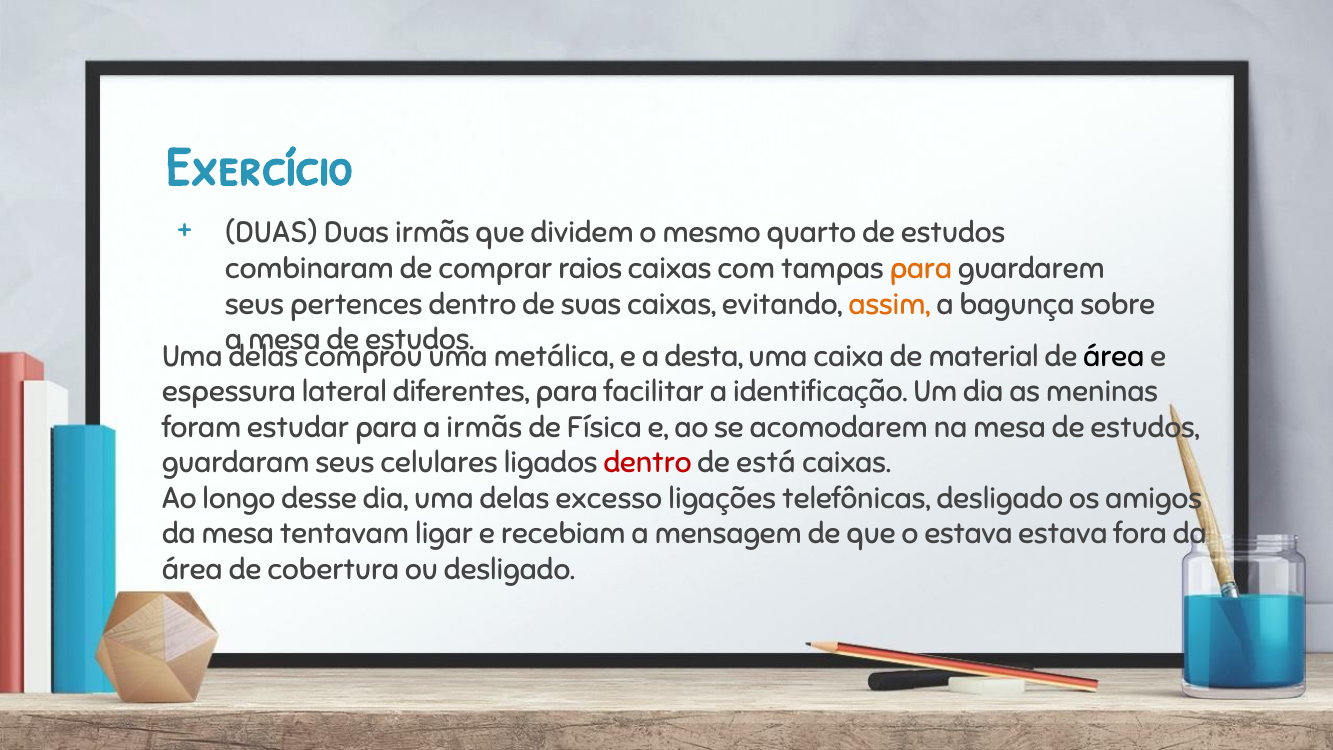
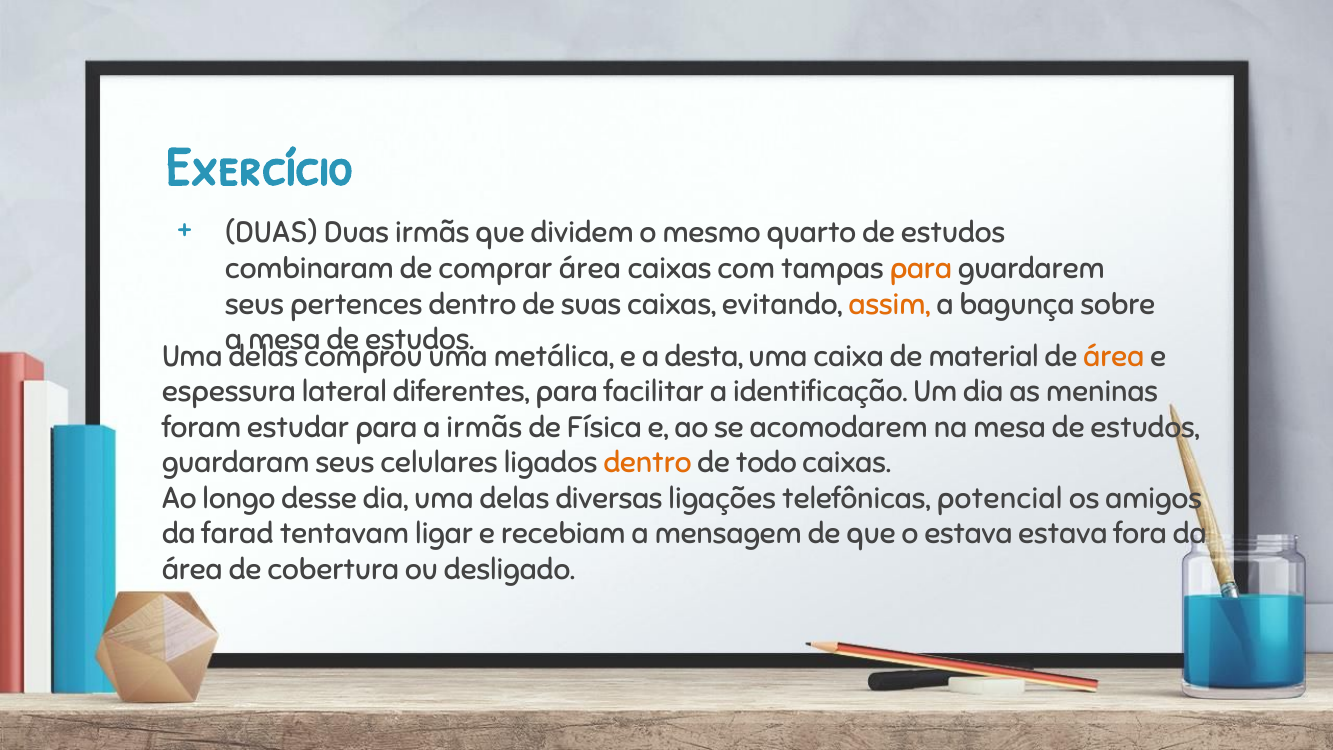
comprar raios: raios -> área
área at (1114, 356) colour: black -> orange
dentro at (648, 463) colour: red -> orange
está: está -> todo
excesso: excesso -> diversas
telefônicas desligado: desligado -> potencial
da mesa: mesa -> farad
